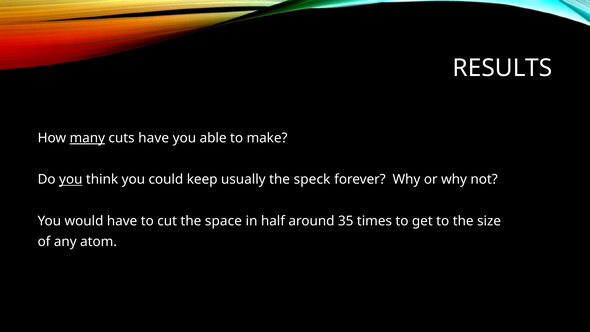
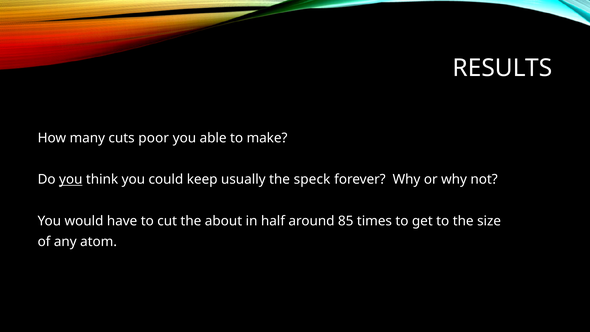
many underline: present -> none
cuts have: have -> poor
space: space -> about
35: 35 -> 85
